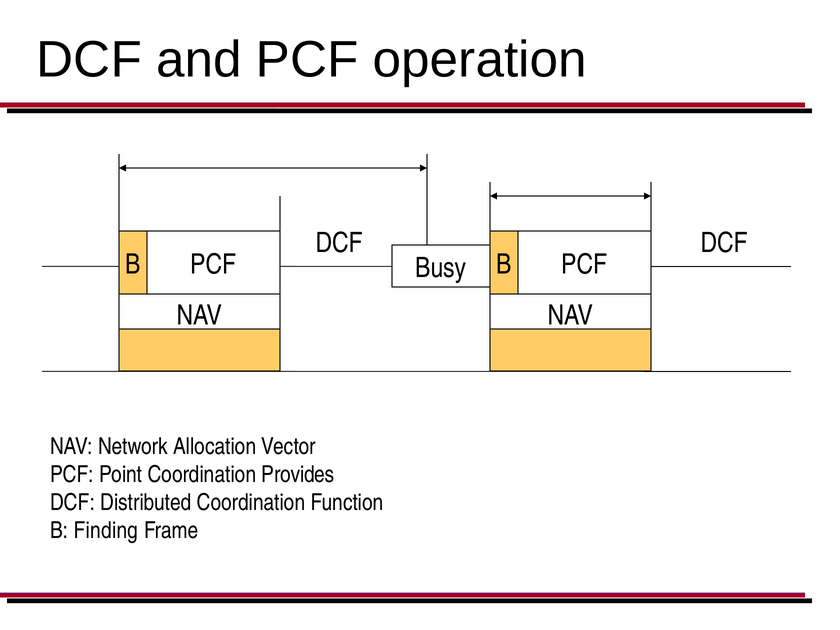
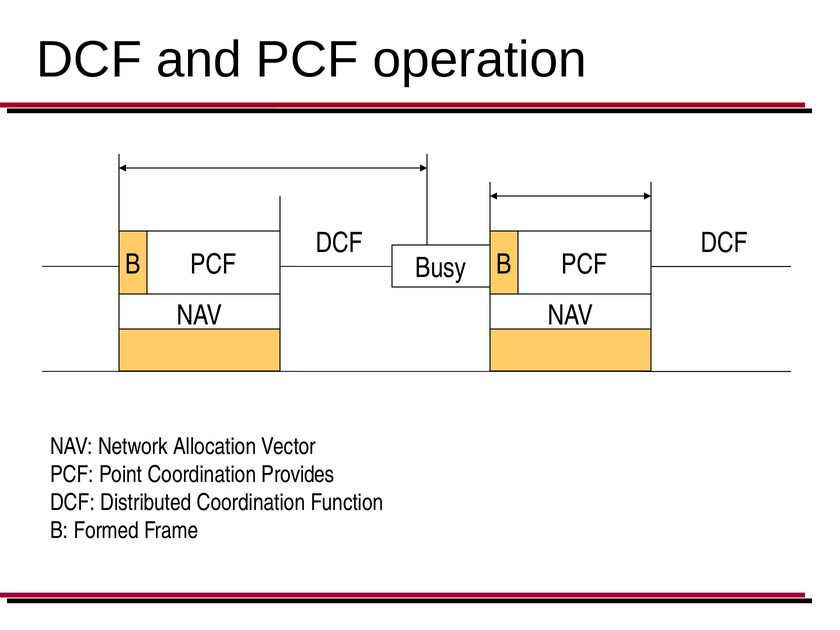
Finding: Finding -> Formed
